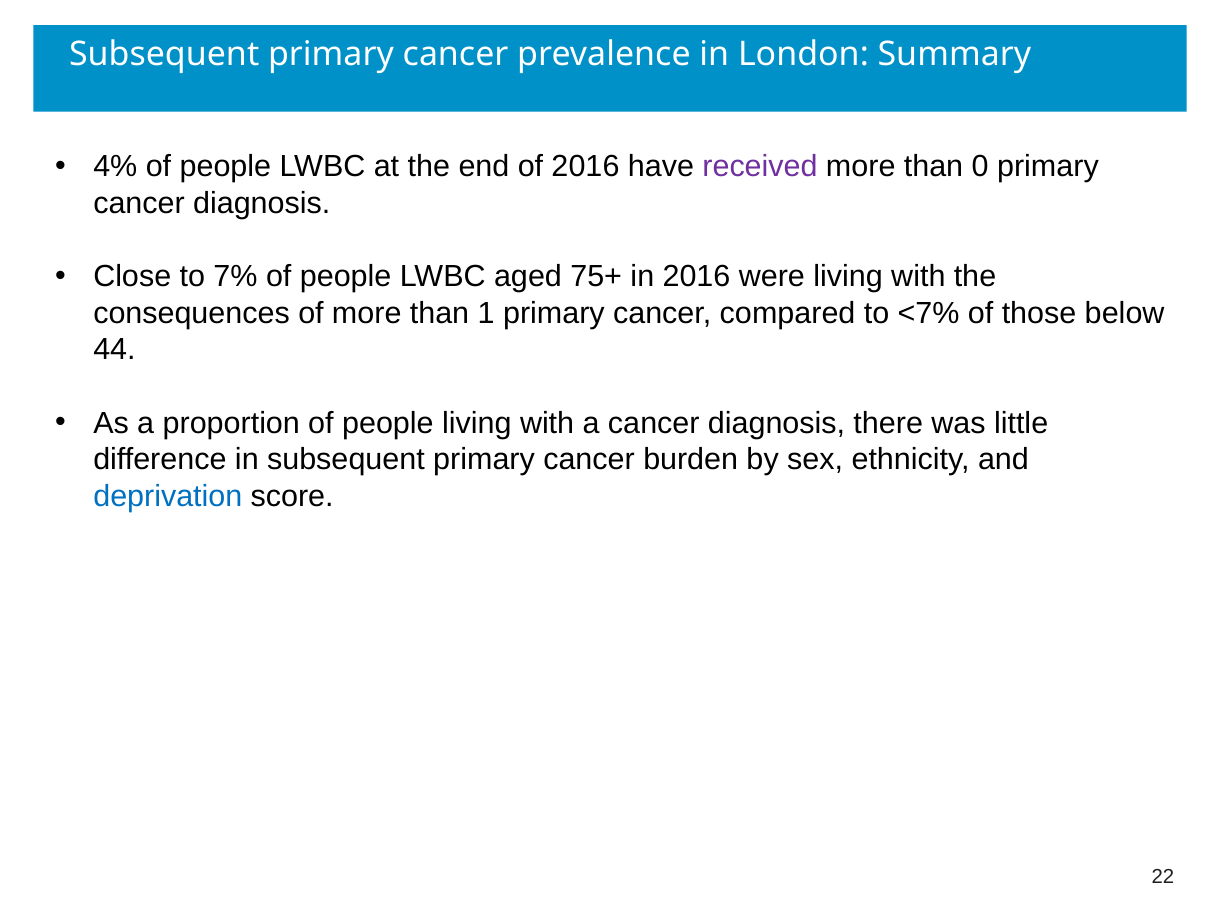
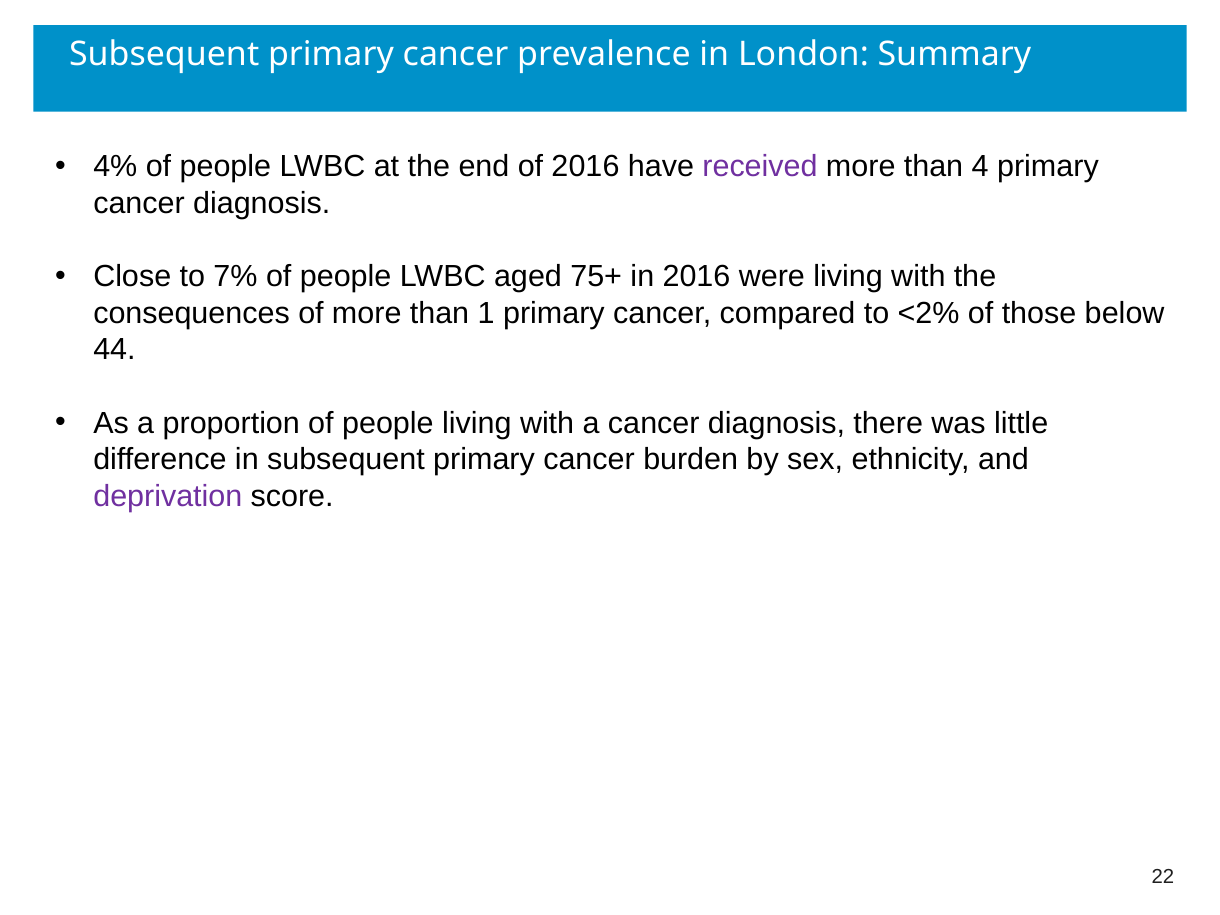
0: 0 -> 4
<7%: <7% -> <2%
deprivation colour: blue -> purple
